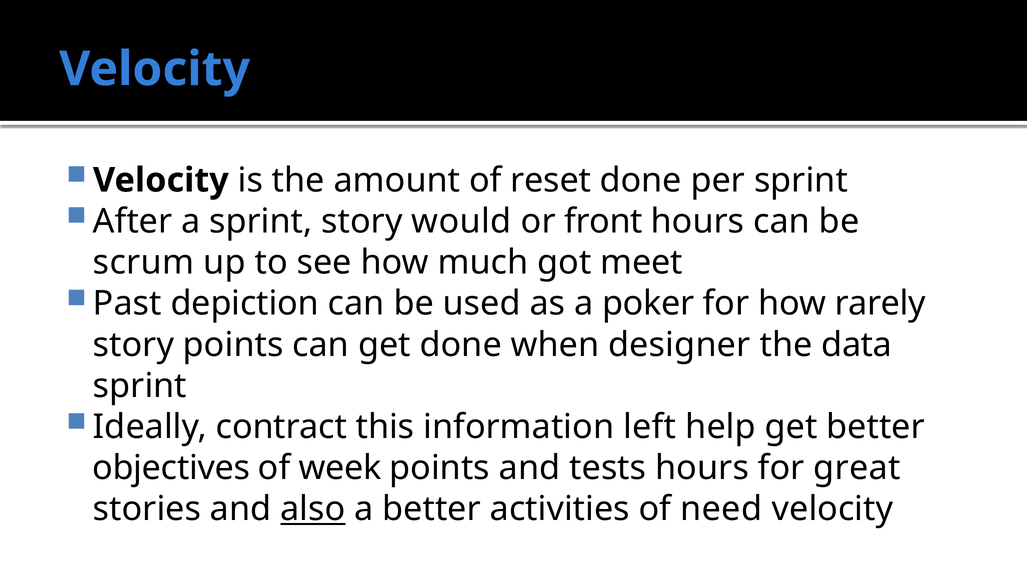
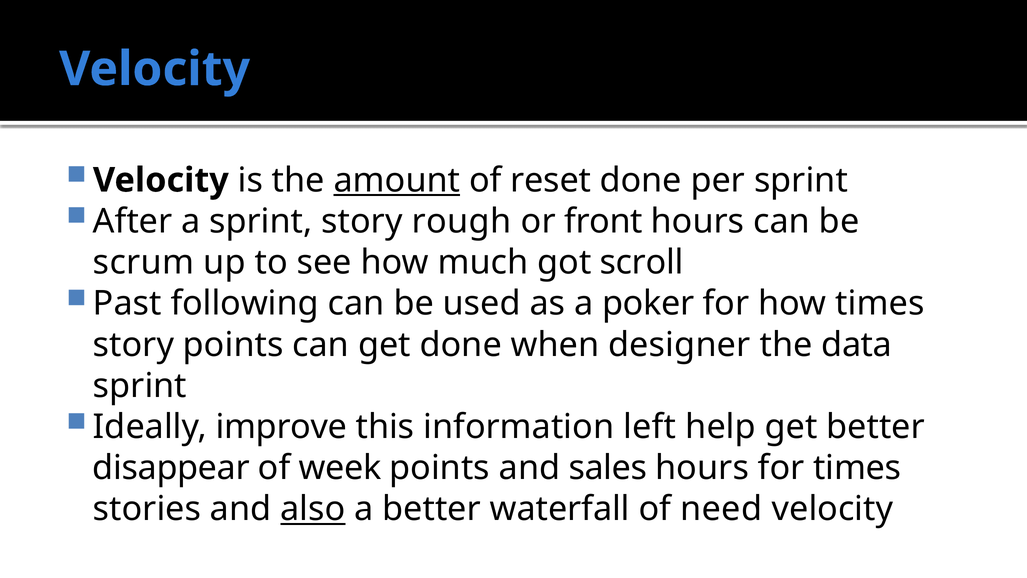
amount underline: none -> present
would: would -> rough
meet: meet -> scroll
depiction: depiction -> following
how rarely: rarely -> times
contract: contract -> improve
objectives: objectives -> disappear
tests: tests -> sales
for great: great -> times
activities: activities -> waterfall
